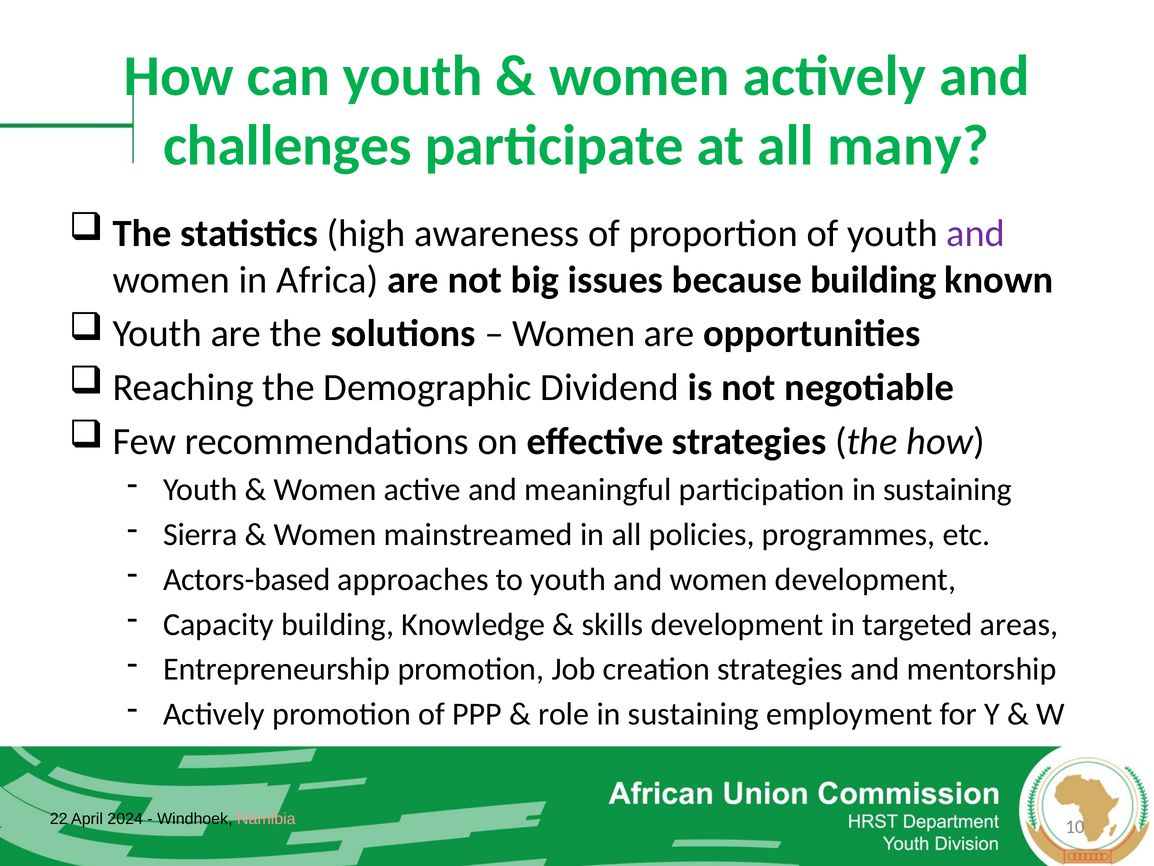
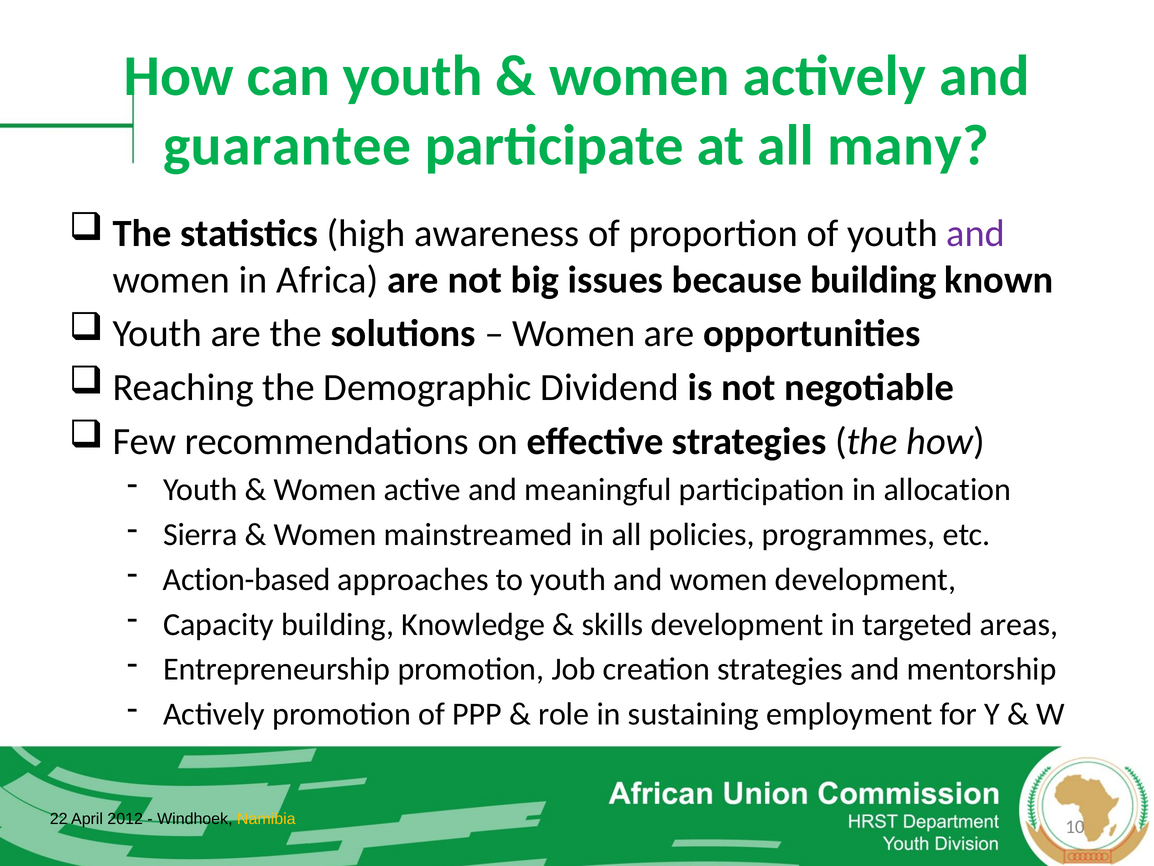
challenges: challenges -> guarantee
participation in sustaining: sustaining -> allocation
Actors-based: Actors-based -> Action-based
2024: 2024 -> 2012
Namibia colour: pink -> yellow
